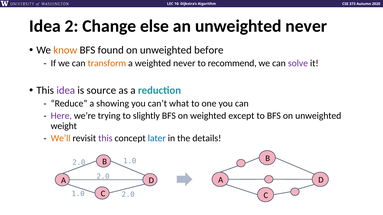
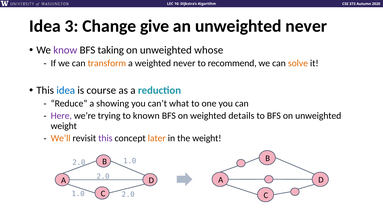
2: 2 -> 3
else: else -> give
know colour: orange -> purple
found: found -> taking
before: before -> whose
solve colour: purple -> orange
idea at (66, 91) colour: purple -> blue
source: source -> course
slightly: slightly -> known
except: except -> details
later colour: blue -> orange
the details: details -> weight
